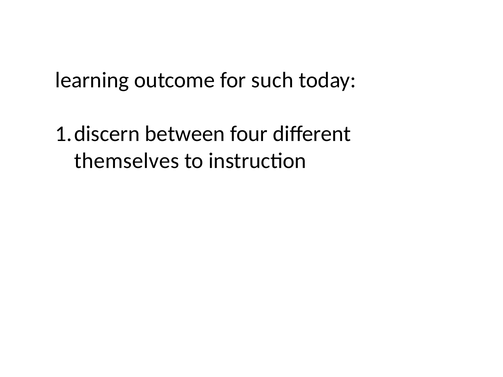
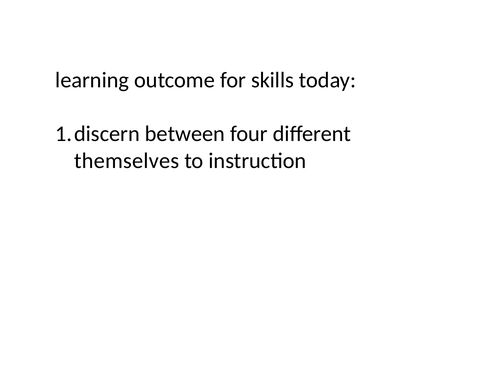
such: such -> skills
